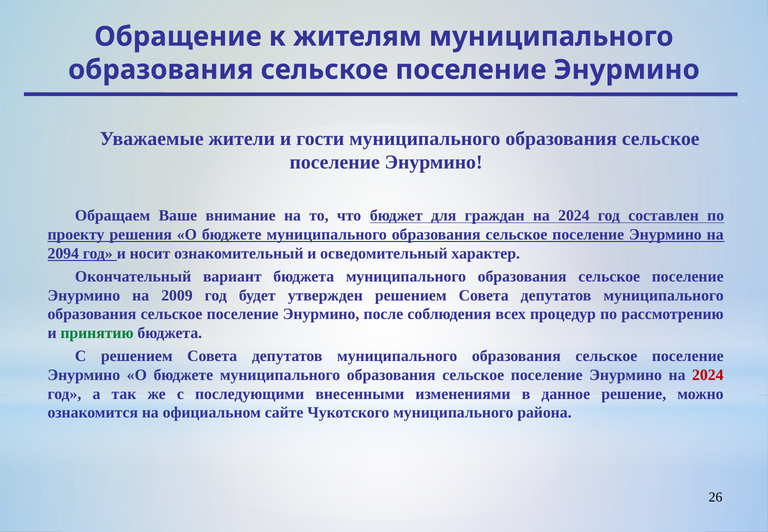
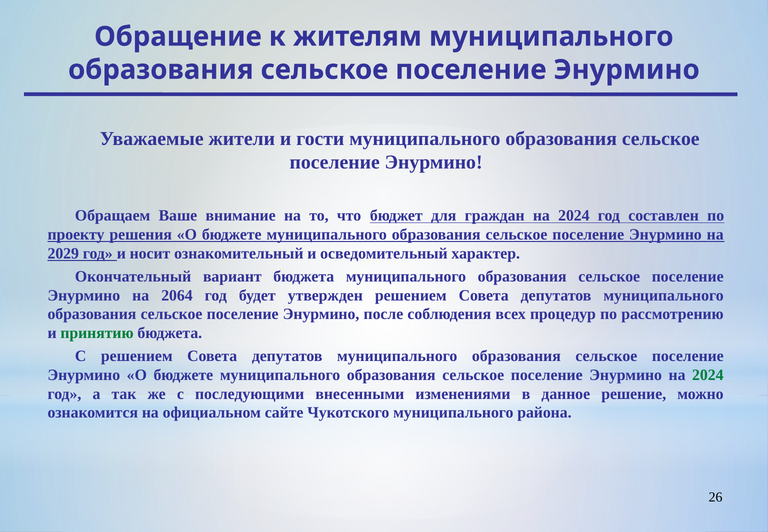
2094: 2094 -> 2029
2009: 2009 -> 2064
2024 at (708, 375) colour: red -> green
